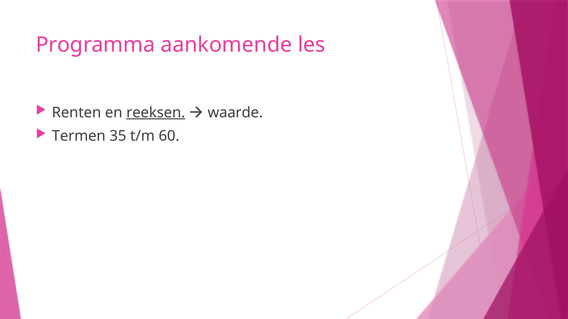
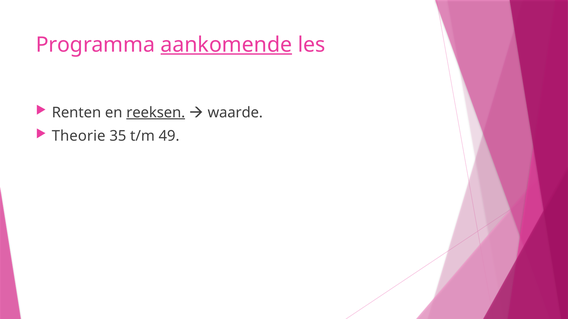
aankomende underline: none -> present
Termen: Termen -> Theorie
60: 60 -> 49
